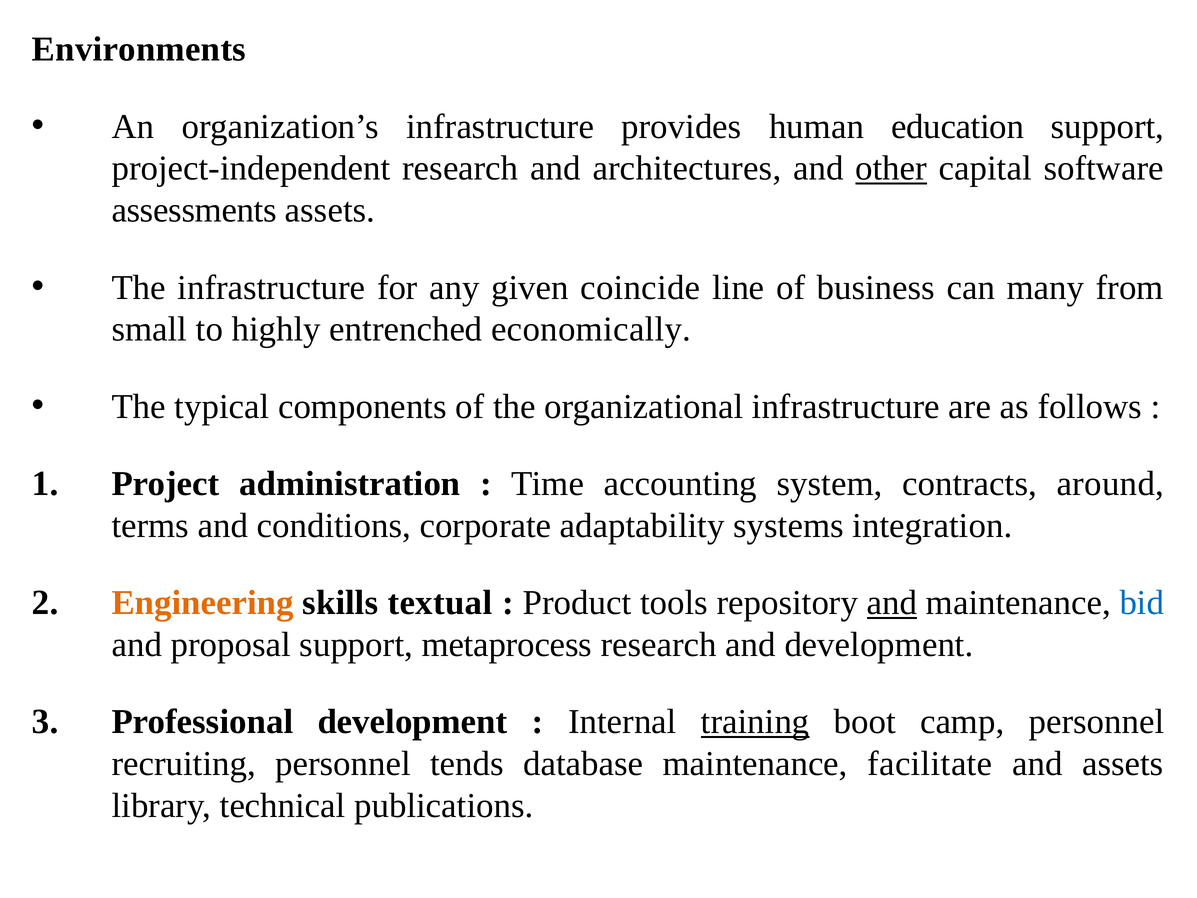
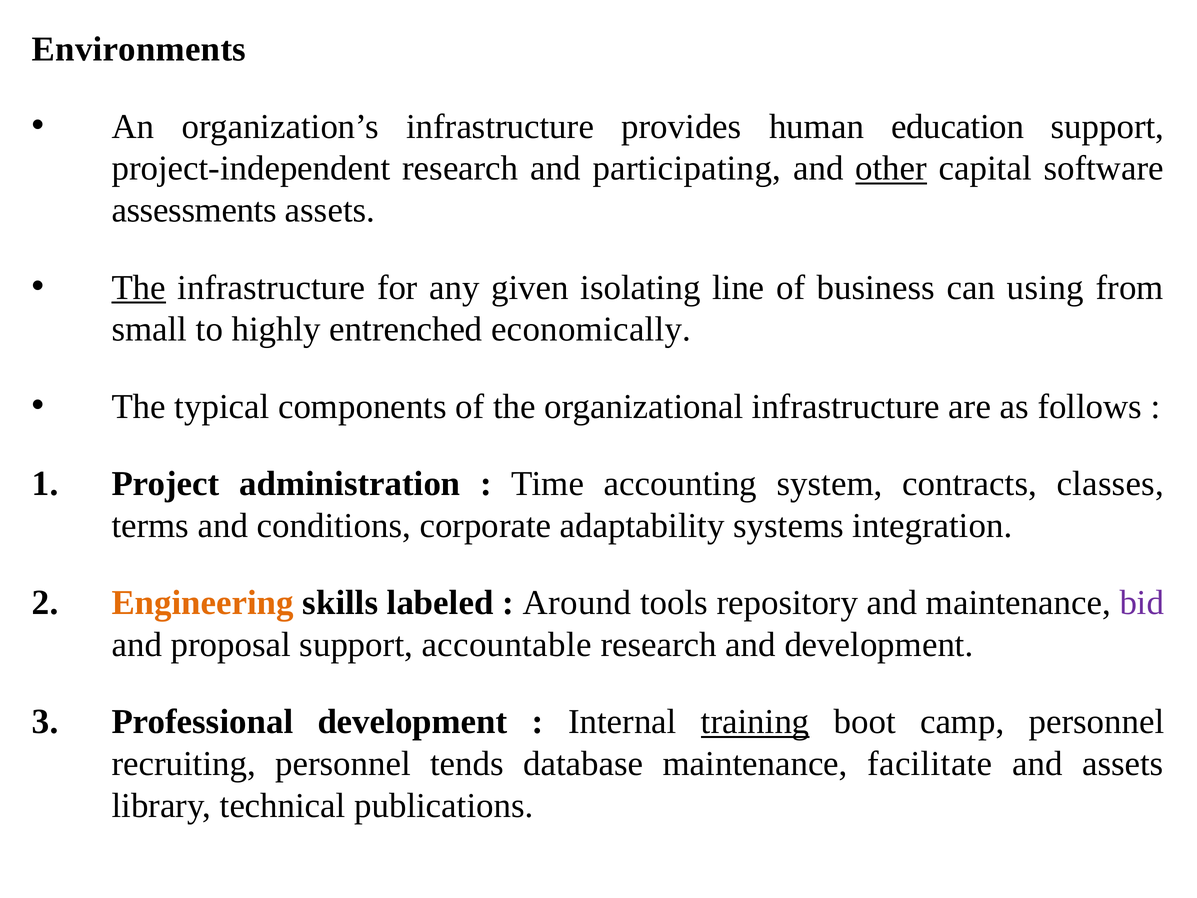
architectures: architectures -> participating
The at (139, 287) underline: none -> present
coincide: coincide -> isolating
many: many -> using
around: around -> classes
textual: textual -> labeled
Product: Product -> Around
and at (892, 603) underline: present -> none
bid colour: blue -> purple
metaprocess: metaprocess -> accountable
